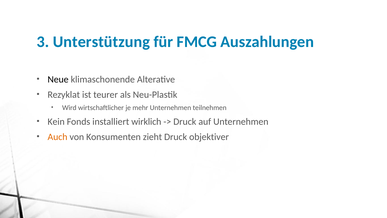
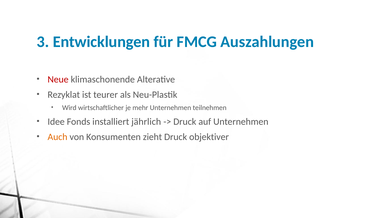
Unterstützung: Unterstützung -> Entwicklungen
Neue colour: black -> red
Kein: Kein -> Idee
wirklich: wirklich -> jährlich
